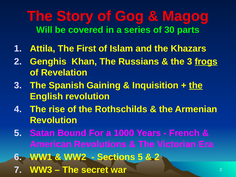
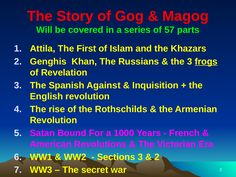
30: 30 -> 57
Gaining: Gaining -> Against
the at (196, 85) underline: present -> none
Sections 5: 5 -> 3
